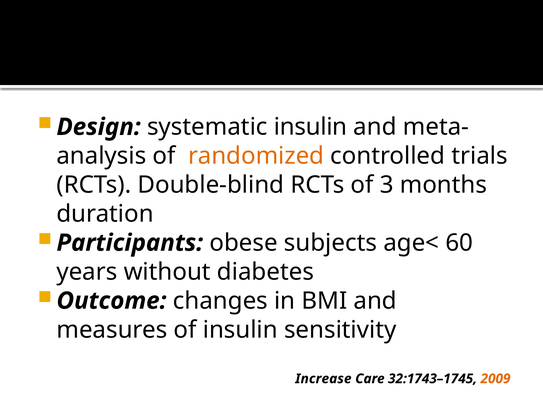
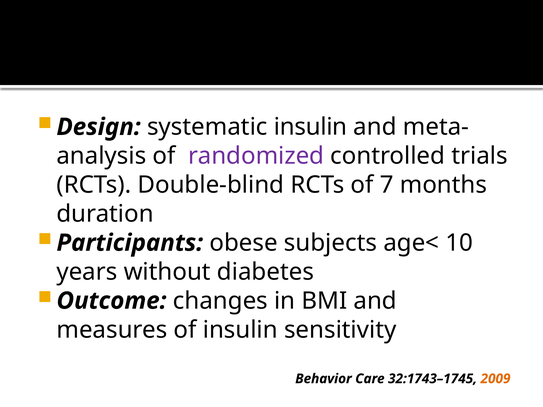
randomized colour: orange -> purple
3: 3 -> 7
60: 60 -> 10
Increase: Increase -> Behavior
